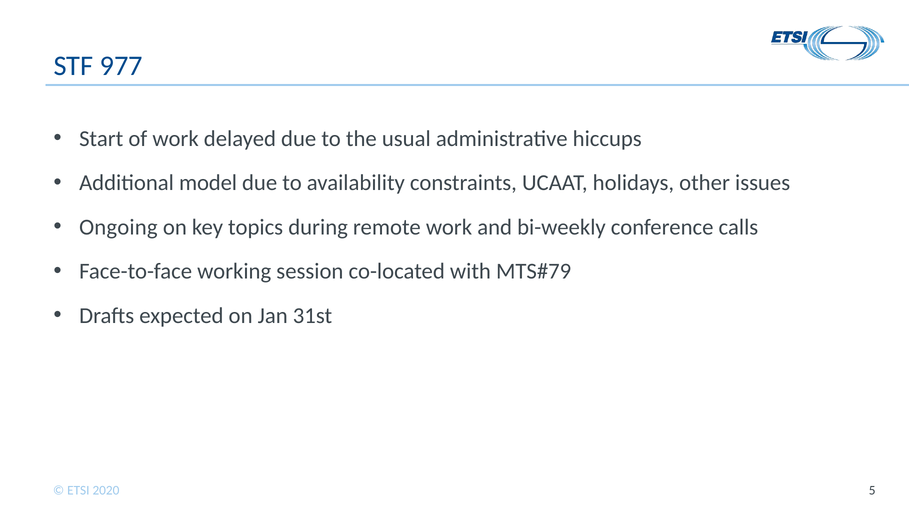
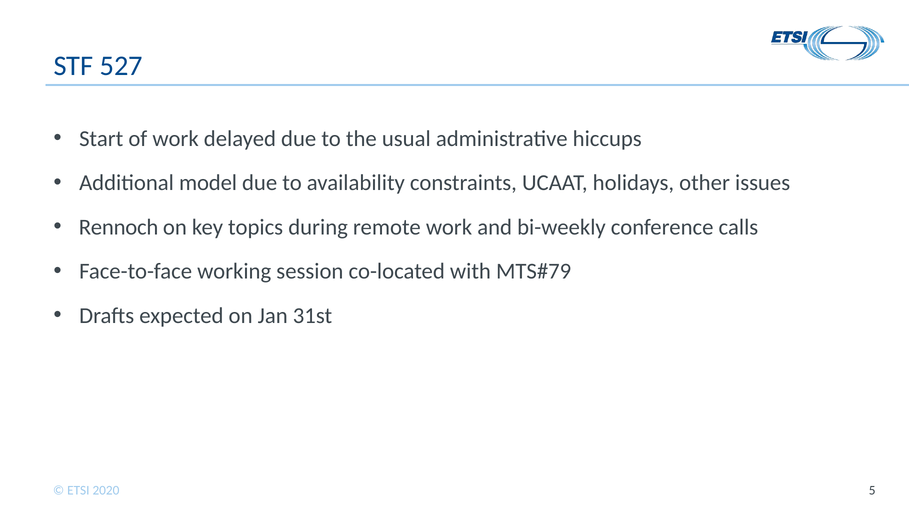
977: 977 -> 527
Ongoing: Ongoing -> Rennoch
